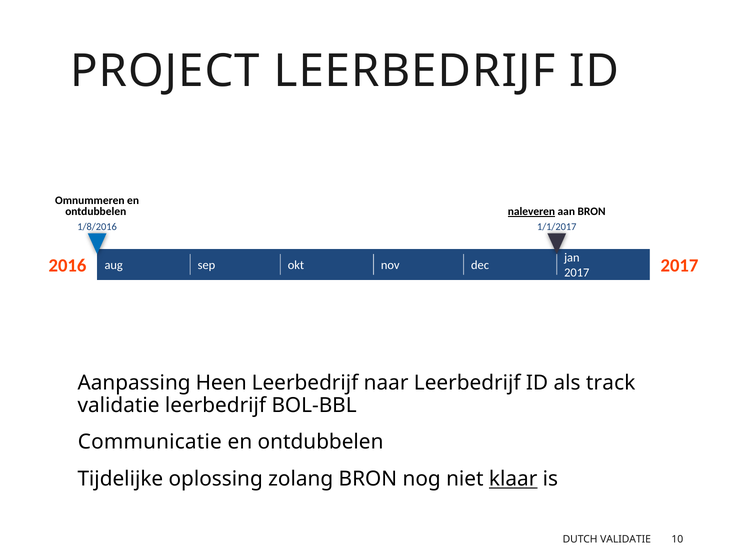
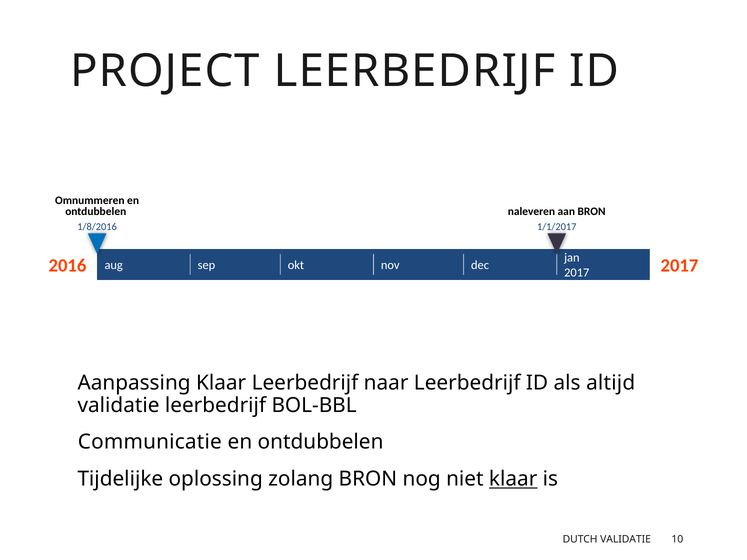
naleveren underline: present -> none
Aanpassing Heen: Heen -> Klaar
track: track -> altijd
